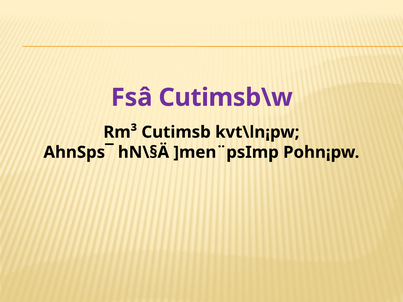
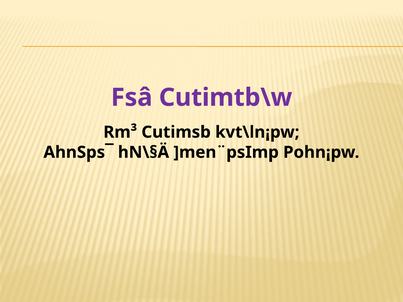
Cutimsb\w: Cutimsb\w -> Cutimtb\w
